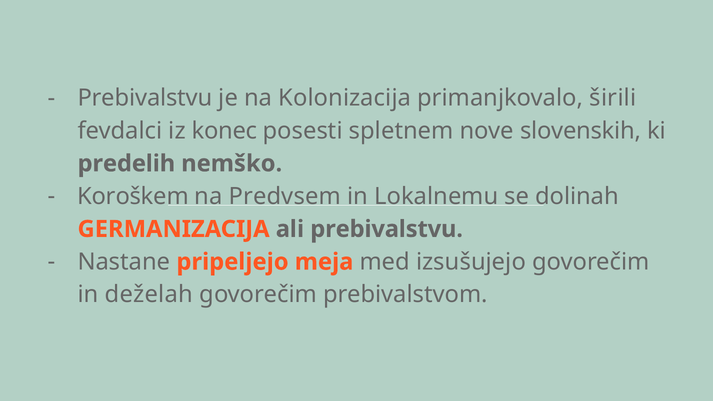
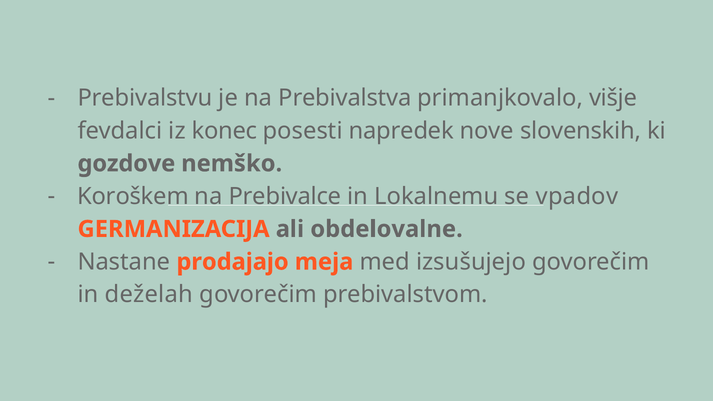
Kolonizacija: Kolonizacija -> Prebivalstva
širili: širili -> višje
spletnem: spletnem -> napredek
predelih: predelih -> gozdove
Predvsem: Predvsem -> Prebivalce
dolinah: dolinah -> vpadov
ali prebivalstvu: prebivalstvu -> obdelovalne
pripeljejo: pripeljejo -> prodajajo
